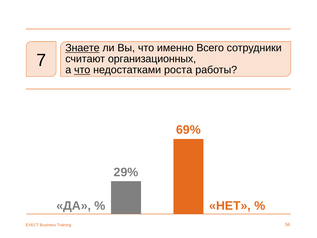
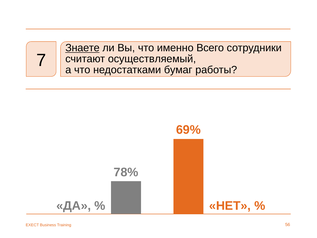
организационных: организационных -> осуществляемый
что at (82, 70) underline: present -> none
роста: роста -> бумаг
29%: 29% -> 78%
